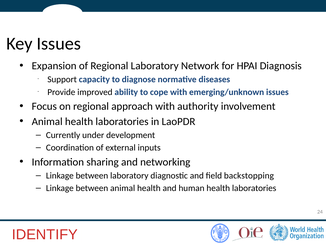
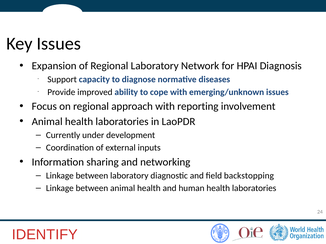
authority: authority -> reporting
